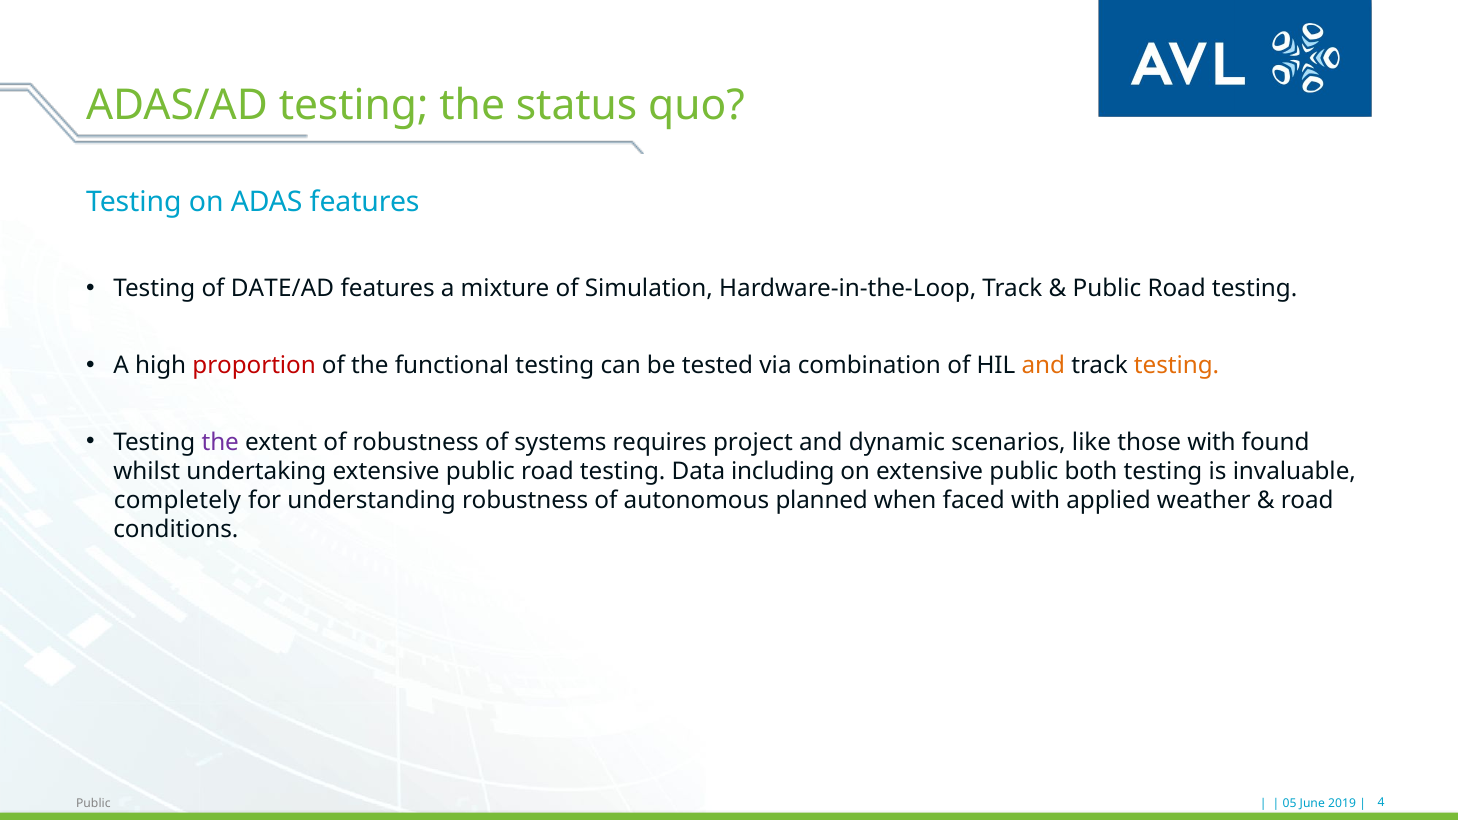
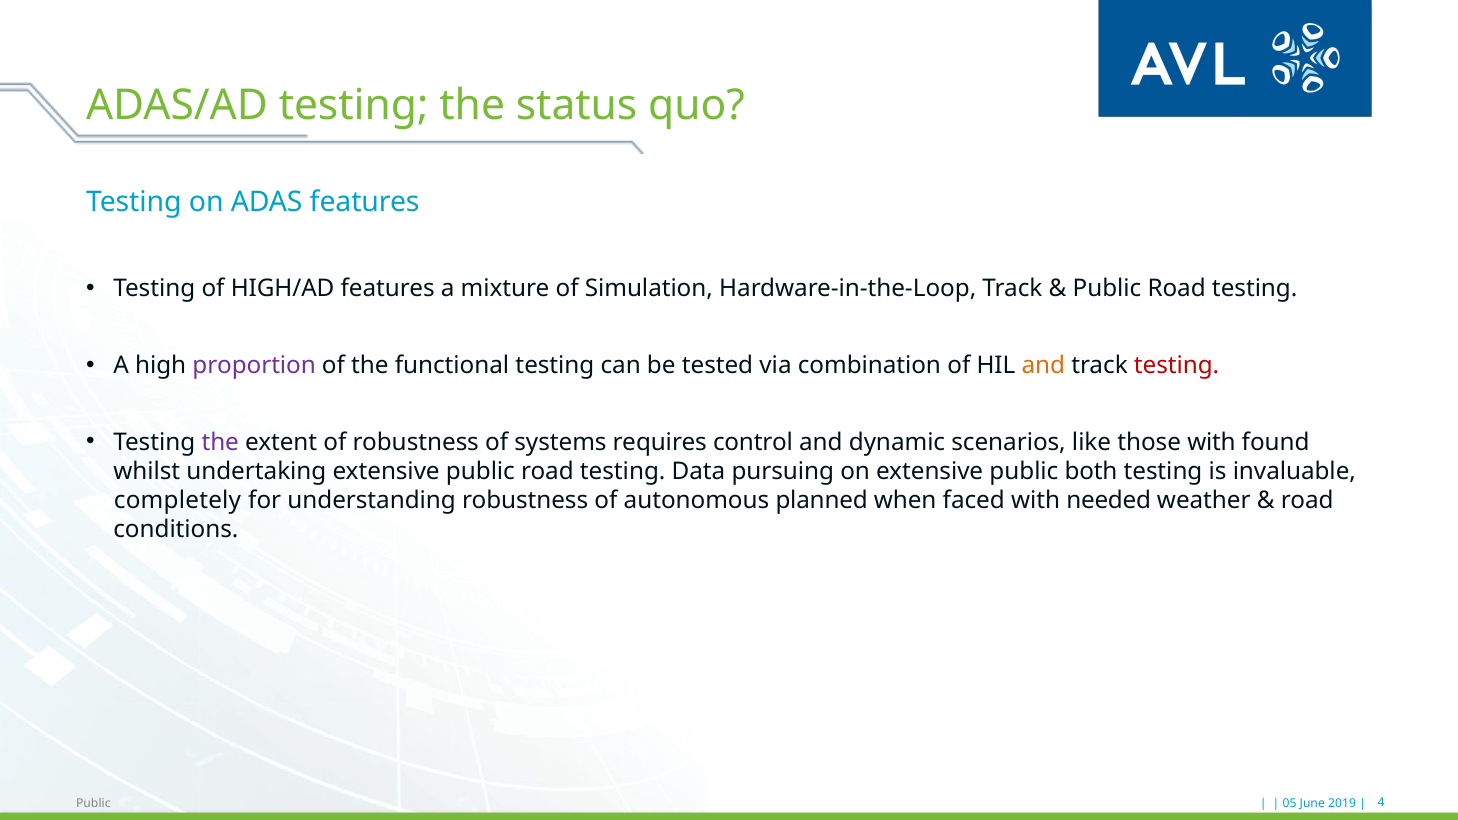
DATE/AD: DATE/AD -> HIGH/AD
proportion colour: red -> purple
testing at (1177, 366) colour: orange -> red
project: project -> control
including: including -> pursuing
applied: applied -> needed
